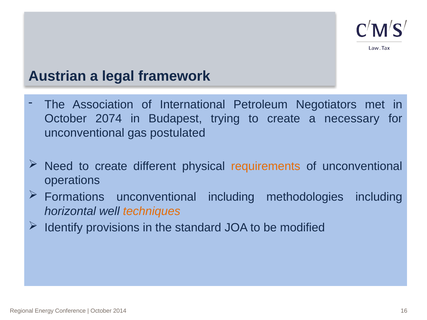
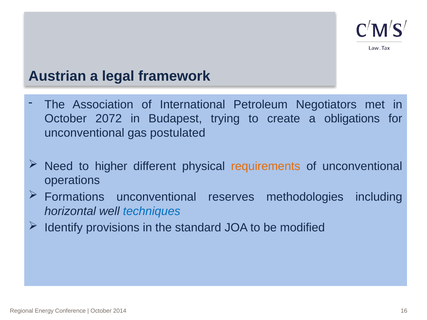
2074: 2074 -> 2072
necessary: necessary -> obligations
Need to create: create -> higher
unconventional including: including -> reserves
techniques colour: orange -> blue
